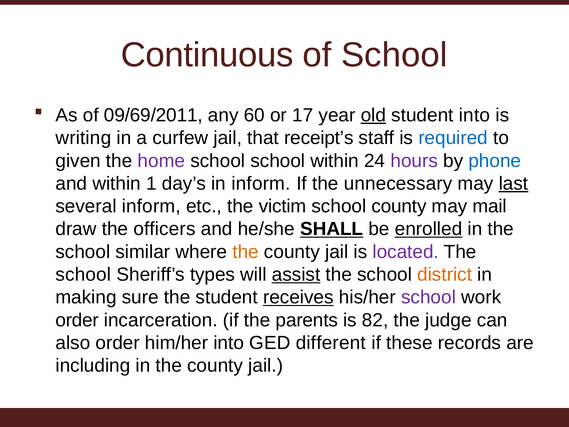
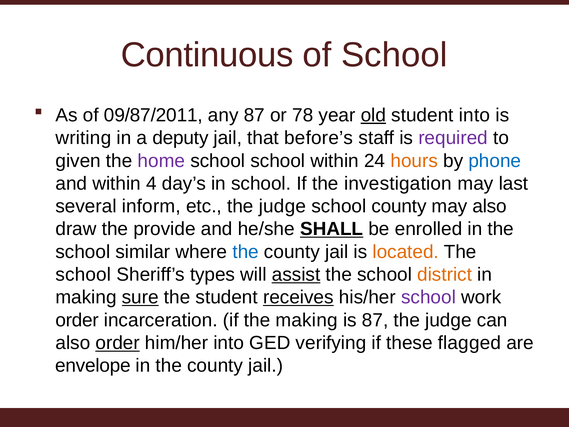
09/69/2011: 09/69/2011 -> 09/87/2011
any 60: 60 -> 87
17: 17 -> 78
curfew: curfew -> deputy
receipt’s: receipt’s -> before’s
required colour: blue -> purple
hours colour: purple -> orange
1: 1 -> 4
in inform: inform -> school
unnecessary: unnecessary -> investigation
last underline: present -> none
etc the victim: victim -> judge
may mail: mail -> also
officers: officers -> provide
enrolled underline: present -> none
the at (246, 252) colour: orange -> blue
located colour: purple -> orange
sure underline: none -> present
the parents: parents -> making
is 82: 82 -> 87
order at (118, 343) underline: none -> present
different: different -> verifying
records: records -> flagged
including: including -> envelope
